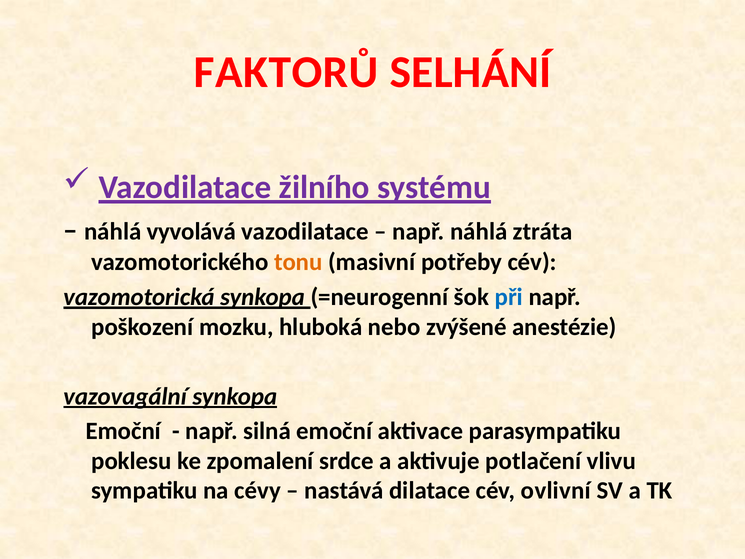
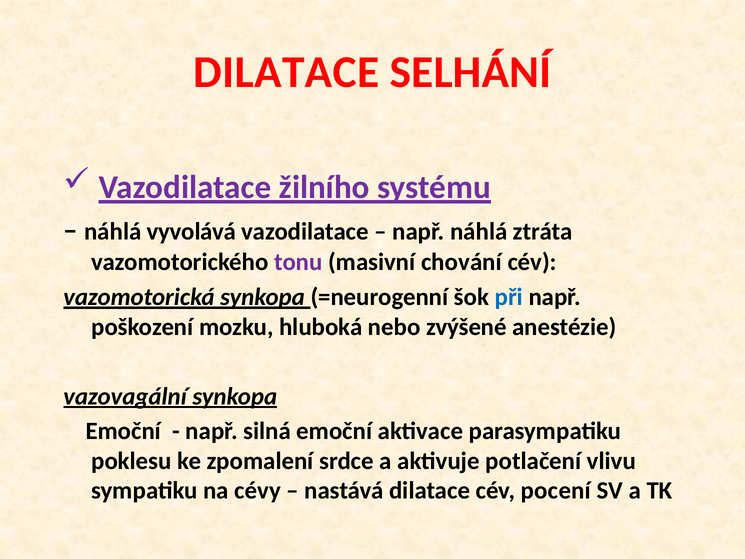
FAKTORŮ at (286, 72): FAKTORŮ -> DILATACE
tonu colour: orange -> purple
potřeby: potřeby -> chování
ovlivní: ovlivní -> pocení
